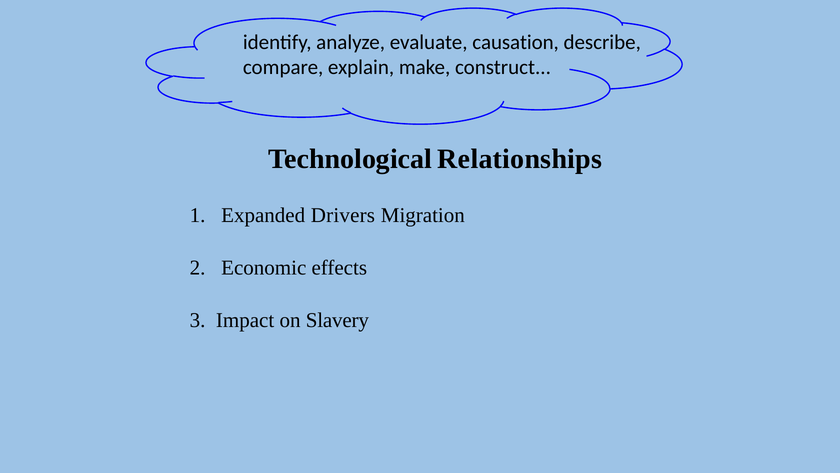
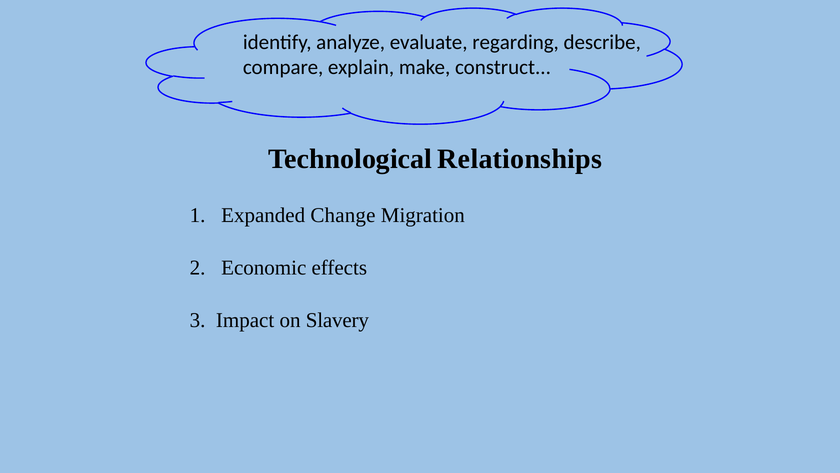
causation: causation -> regarding
Drivers: Drivers -> Change
